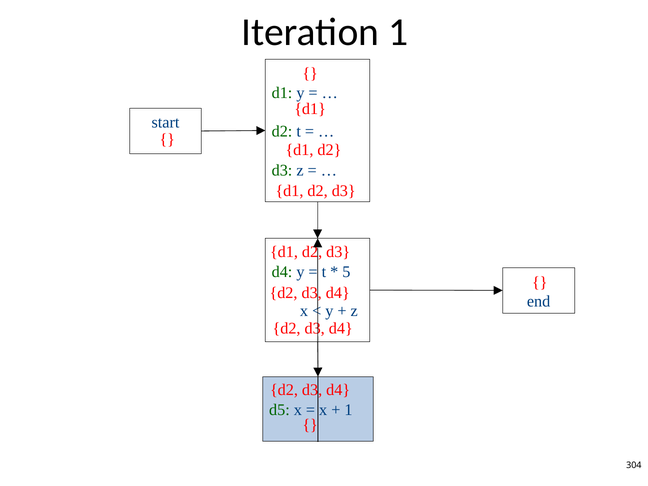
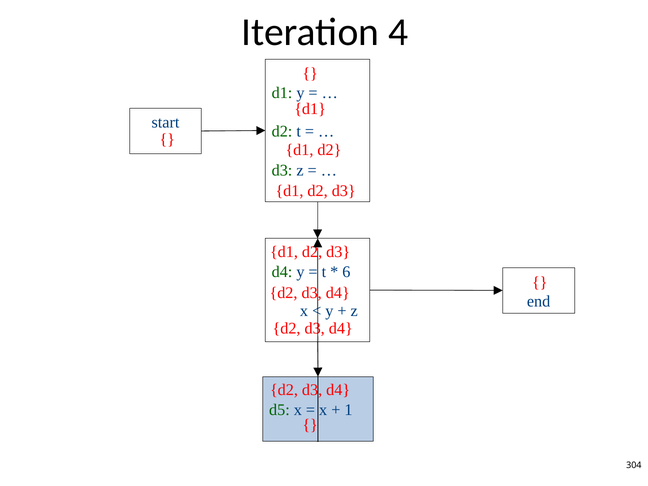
Iteration 1: 1 -> 4
5: 5 -> 6
